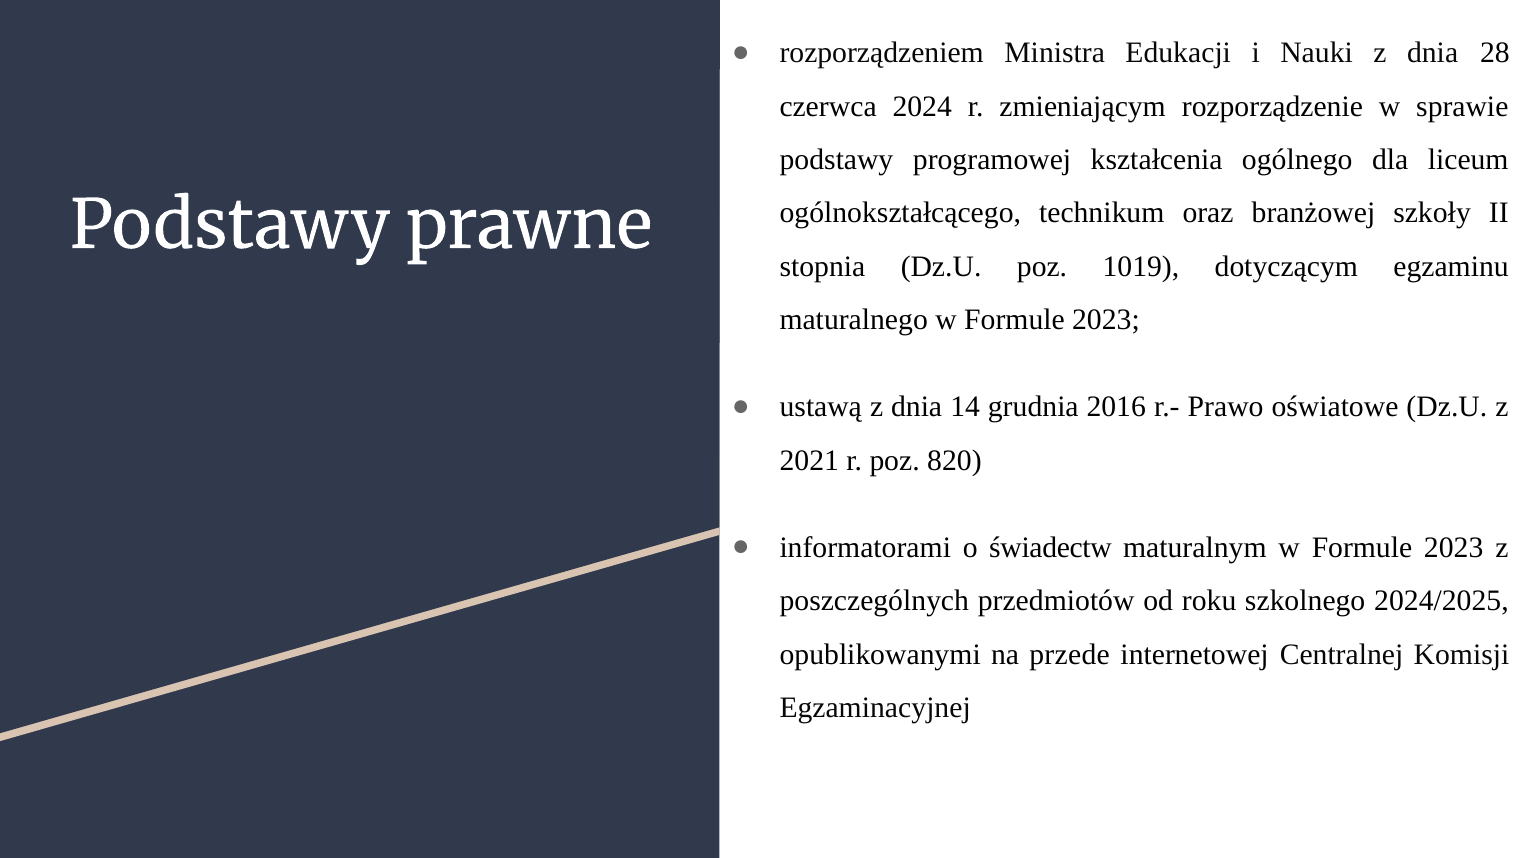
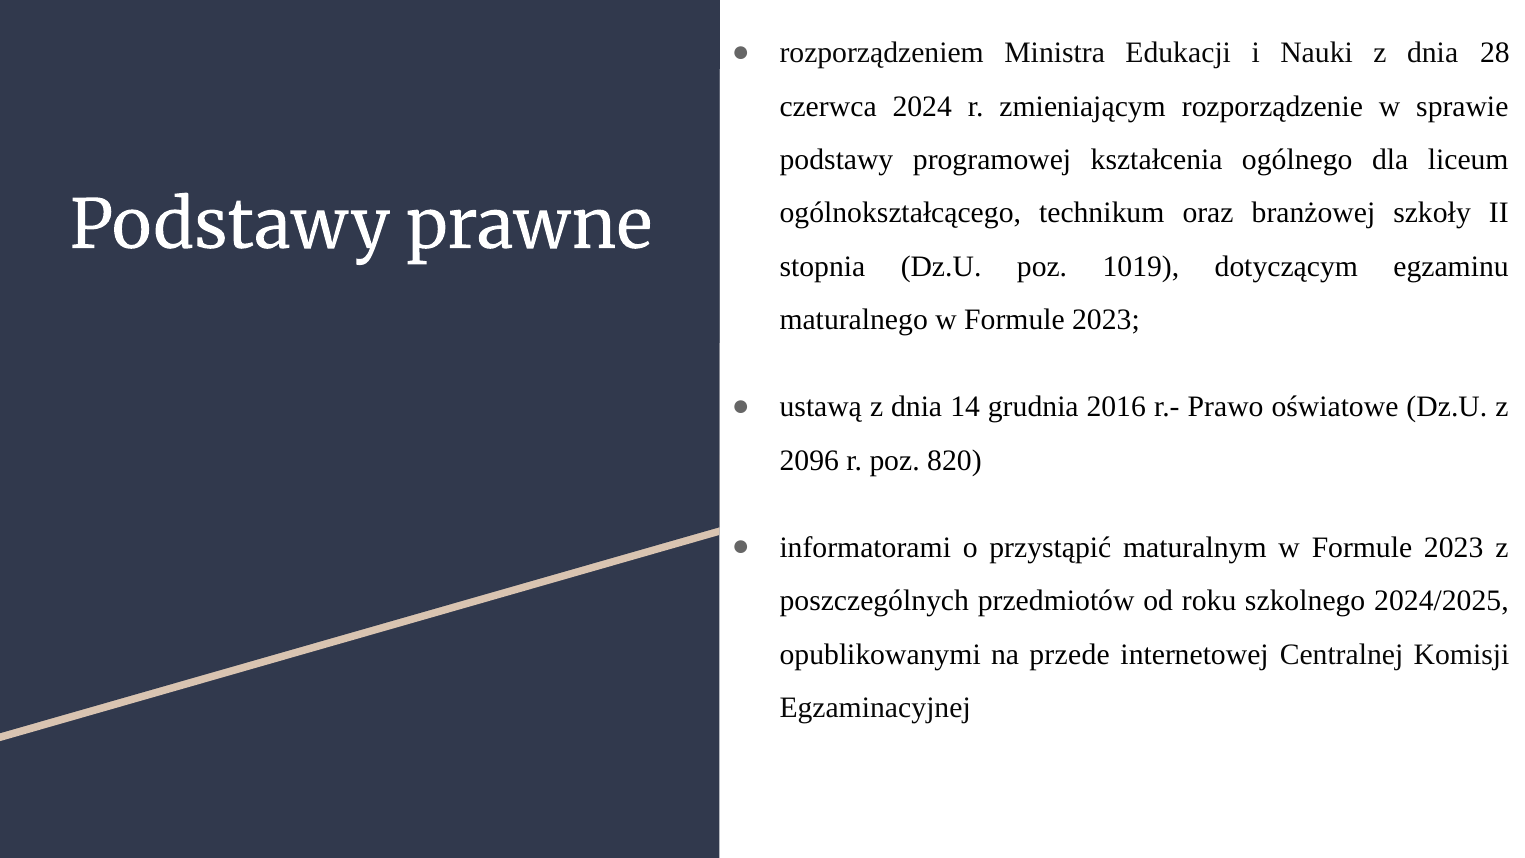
2021: 2021 -> 2096
świadectw: świadectw -> przystąpić
